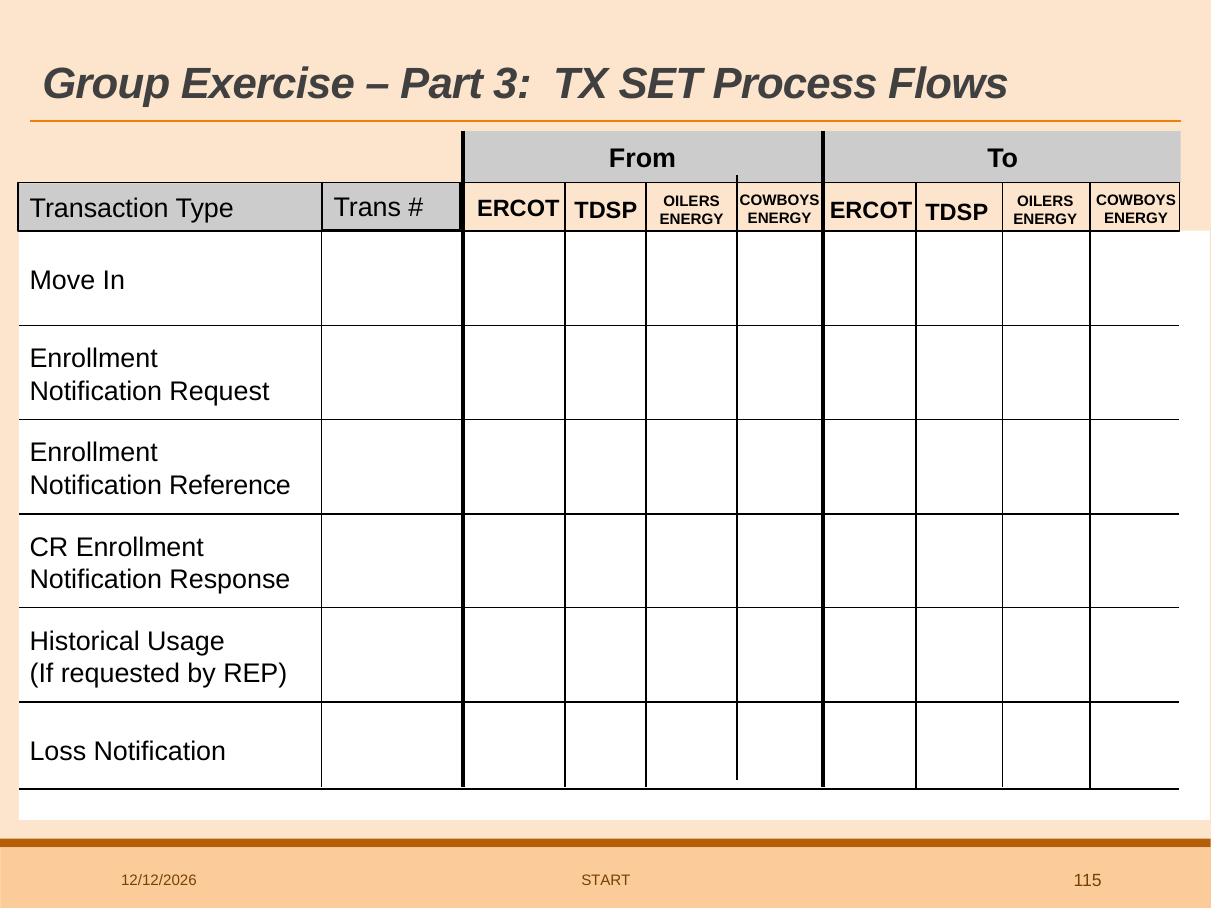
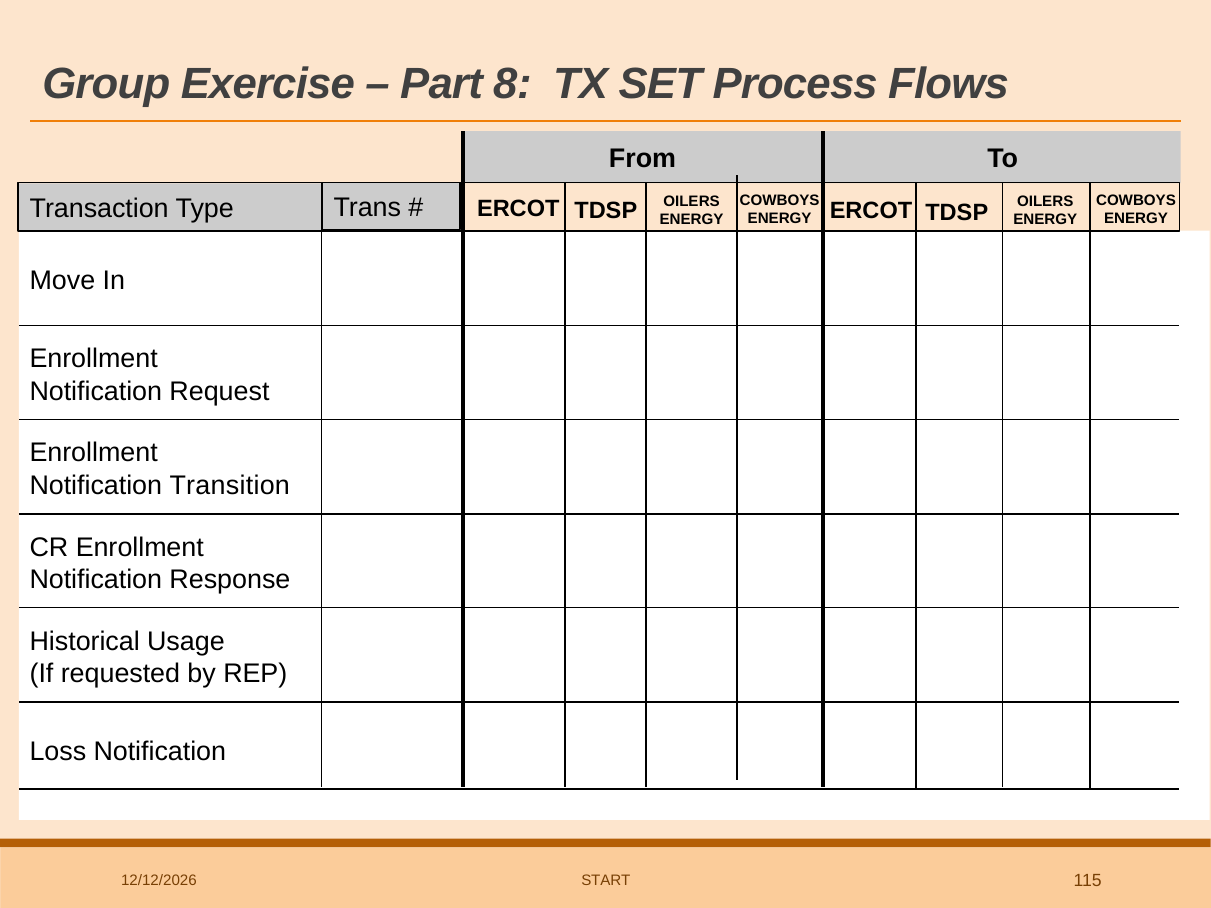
3: 3 -> 8
Reference: Reference -> Transition
